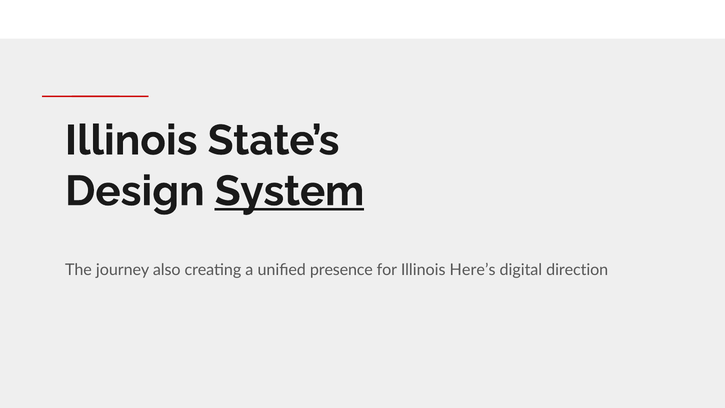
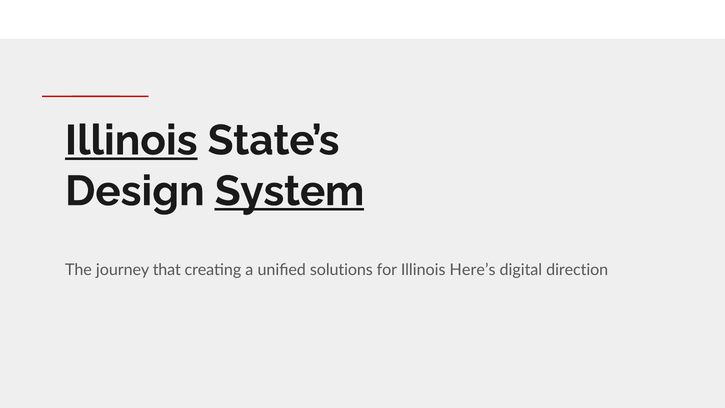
Illinois at (131, 140) underline: none -> present
also: also -> that
presence: presence -> solutions
